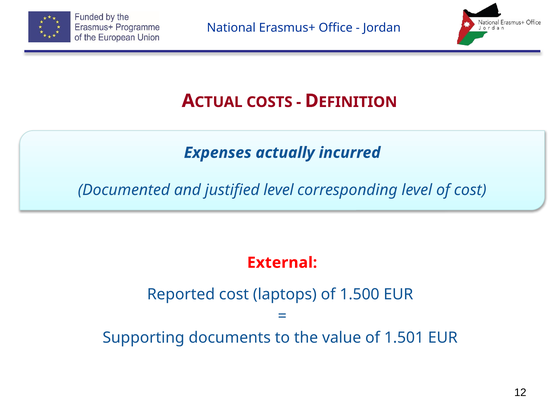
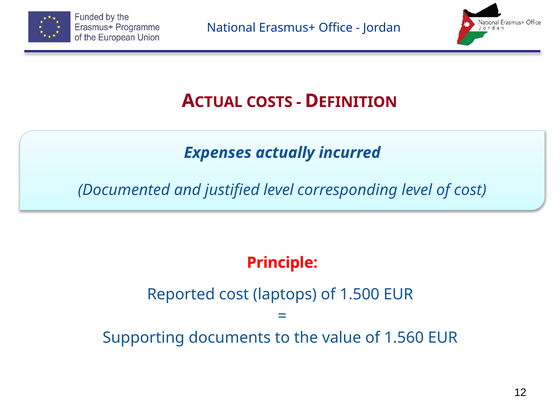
External: External -> Principle
1.501: 1.501 -> 1.560
